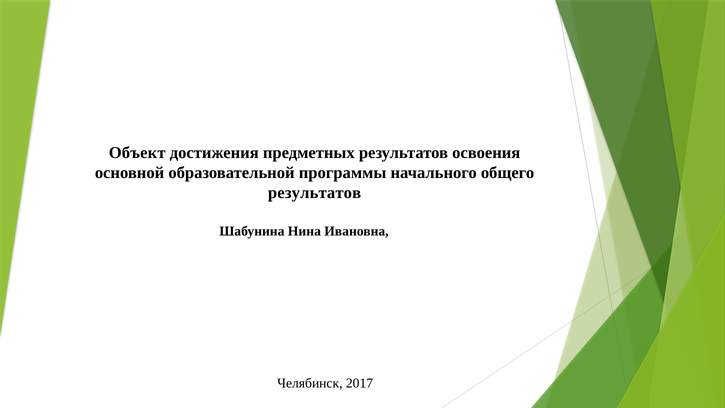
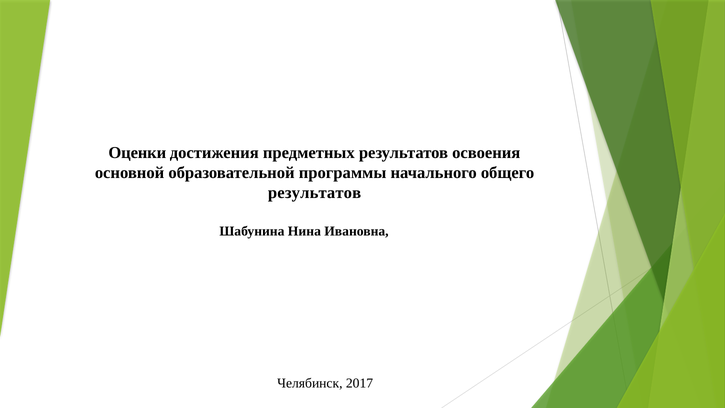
Объект: Объект -> Оценки
